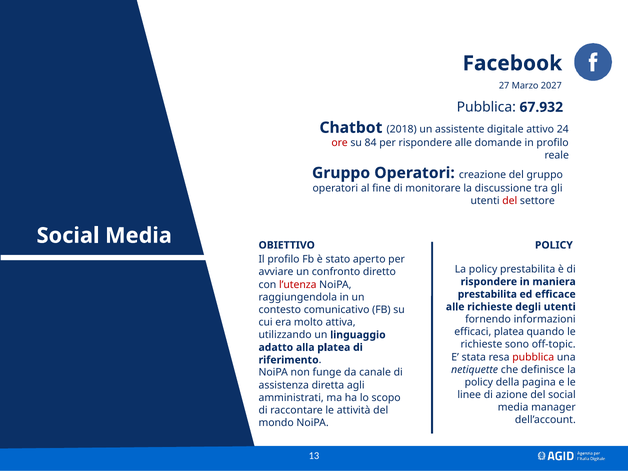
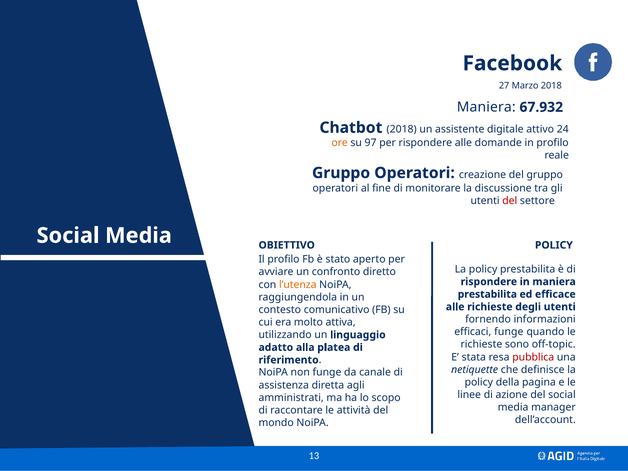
Marzo 2027: 2027 -> 2018
Pubblica at (486, 107): Pubblica -> Maniera
ore colour: red -> orange
84: 84 -> 97
l’utenza colour: red -> orange
efficaci platea: platea -> funge
